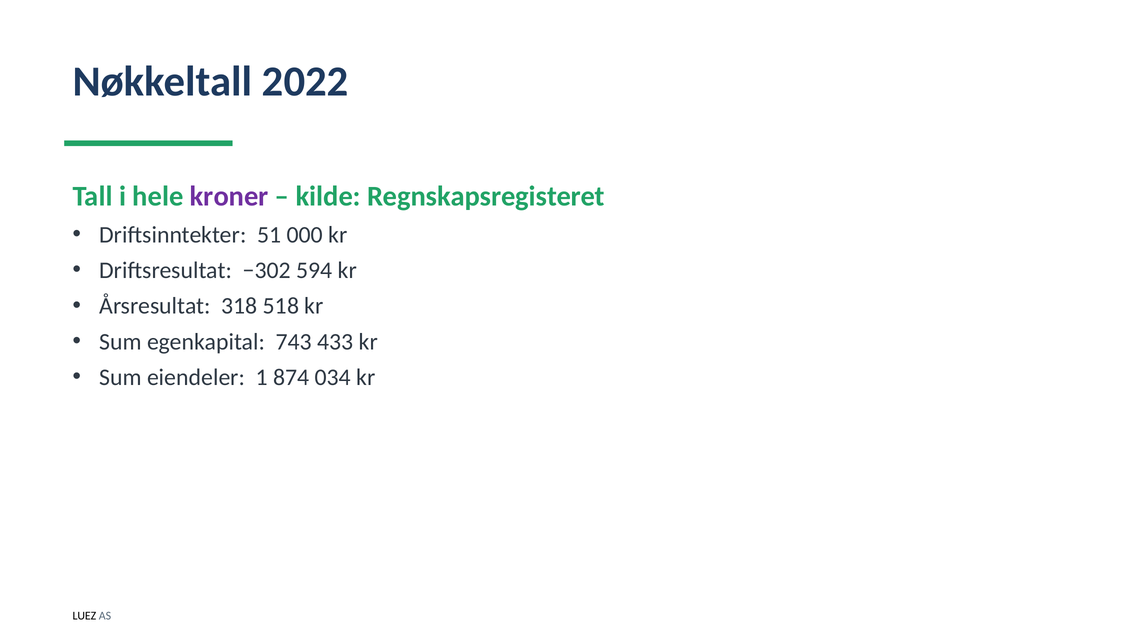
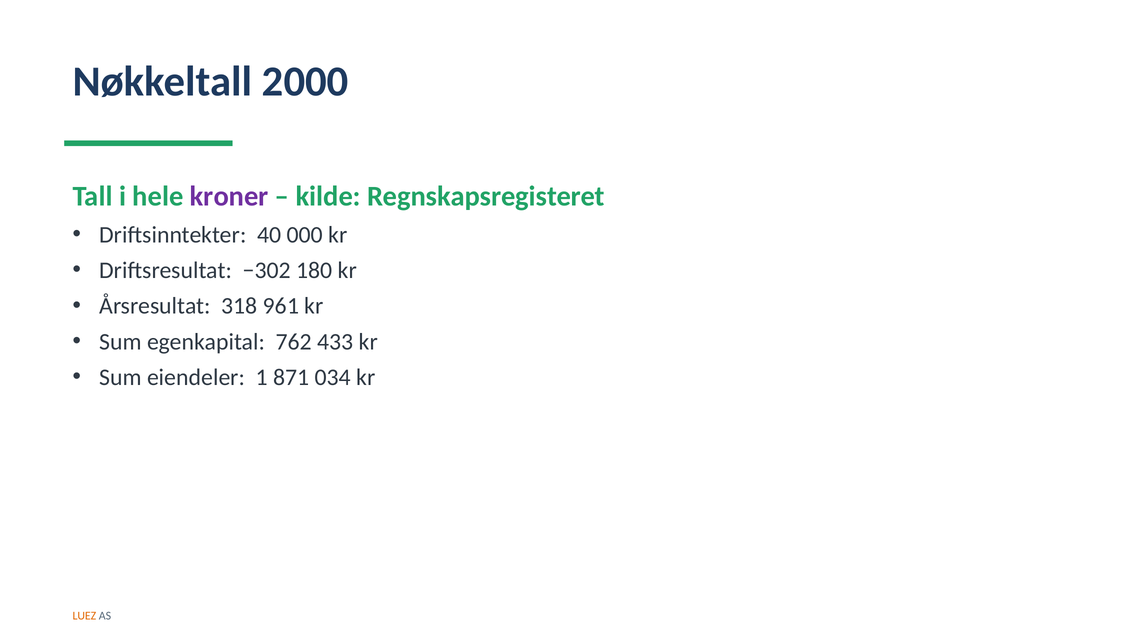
2022: 2022 -> 2000
51: 51 -> 40
594: 594 -> 180
518: 518 -> 961
743: 743 -> 762
874: 874 -> 871
LUEZ colour: black -> orange
